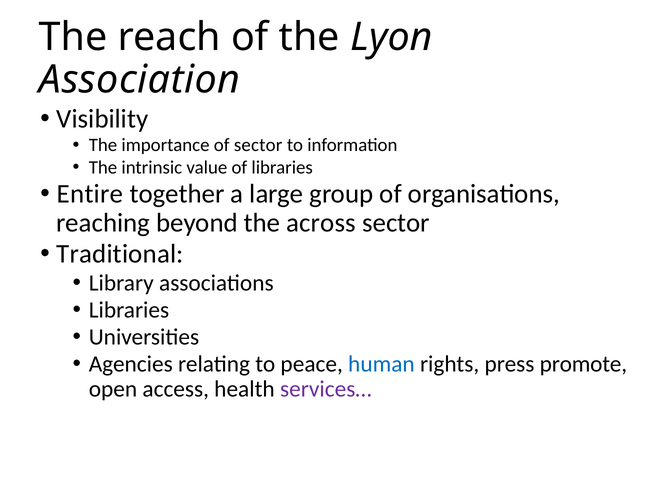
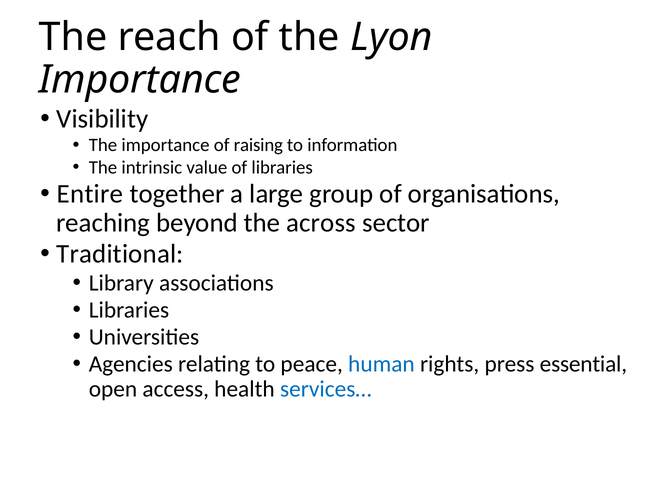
Association at (140, 80): Association -> Importance
of sector: sector -> raising
promote: promote -> essential
services… colour: purple -> blue
